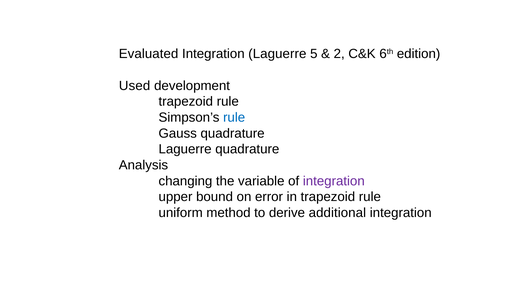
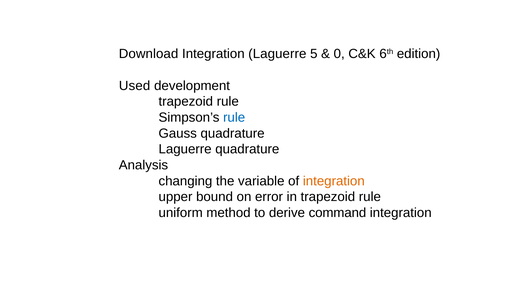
Evaluated: Evaluated -> Download
2: 2 -> 0
integration at (334, 181) colour: purple -> orange
additional: additional -> command
